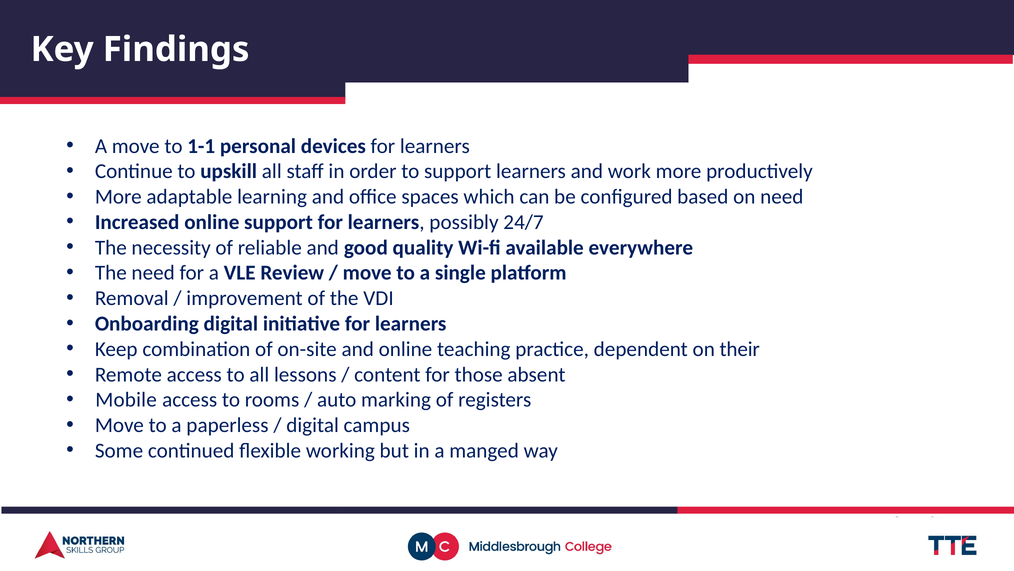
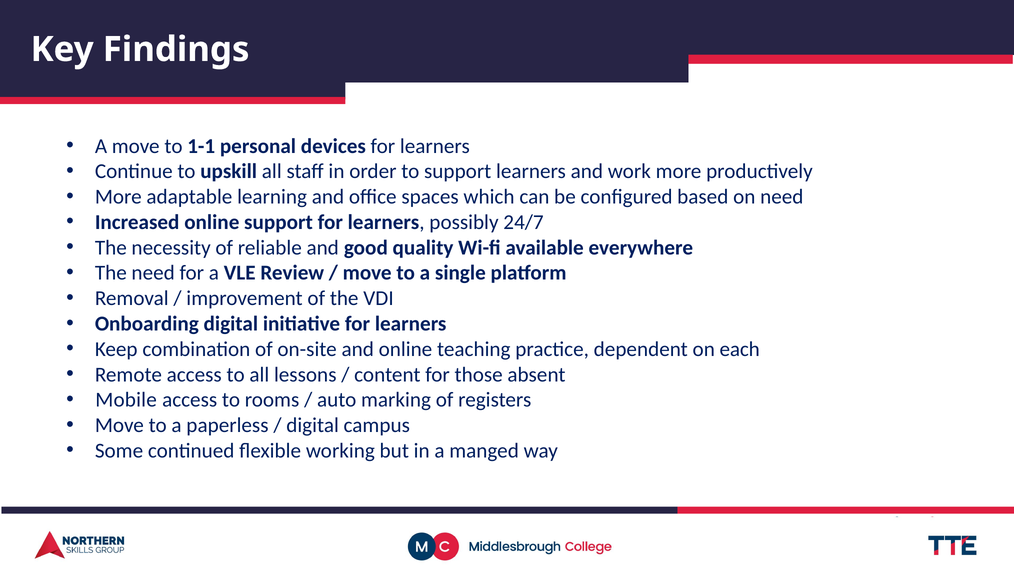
their: their -> each
